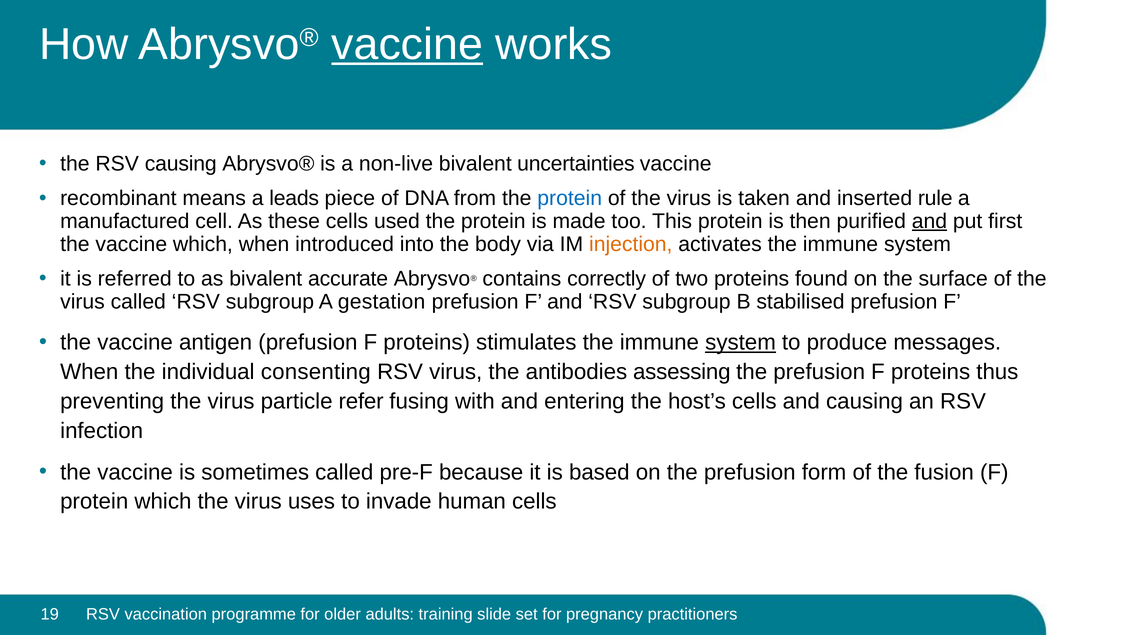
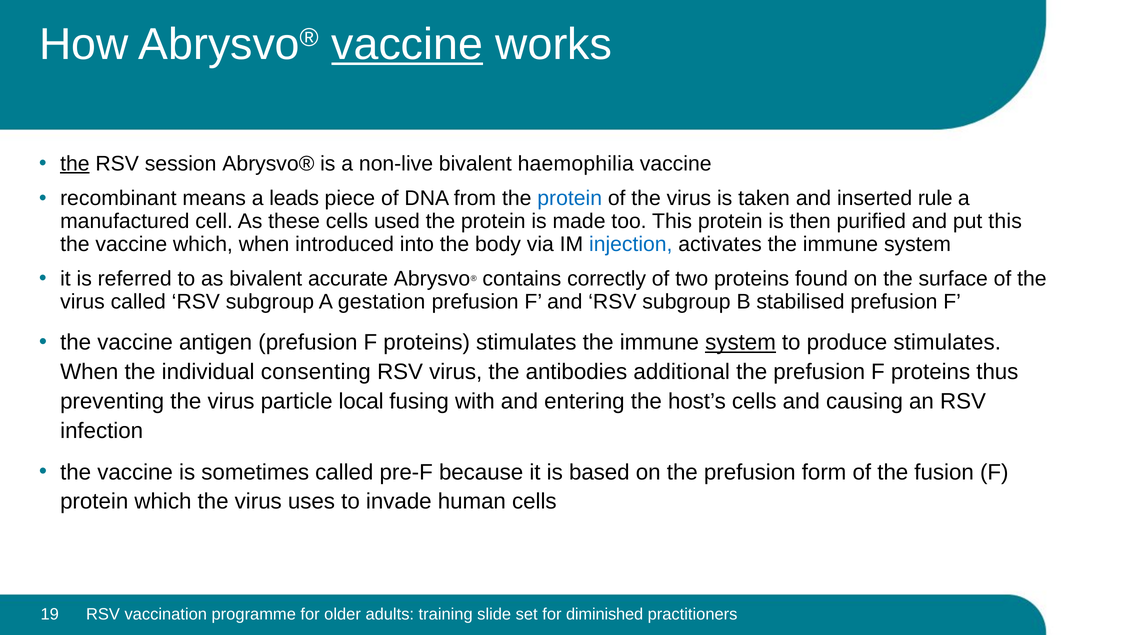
the at (75, 164) underline: none -> present
RSV causing: causing -> session
uncertainties: uncertainties -> haemophilia
and at (929, 221) underline: present -> none
put first: first -> this
injection colour: orange -> blue
produce messages: messages -> stimulates
assessing: assessing -> additional
refer: refer -> local
pregnancy: pregnancy -> diminished
